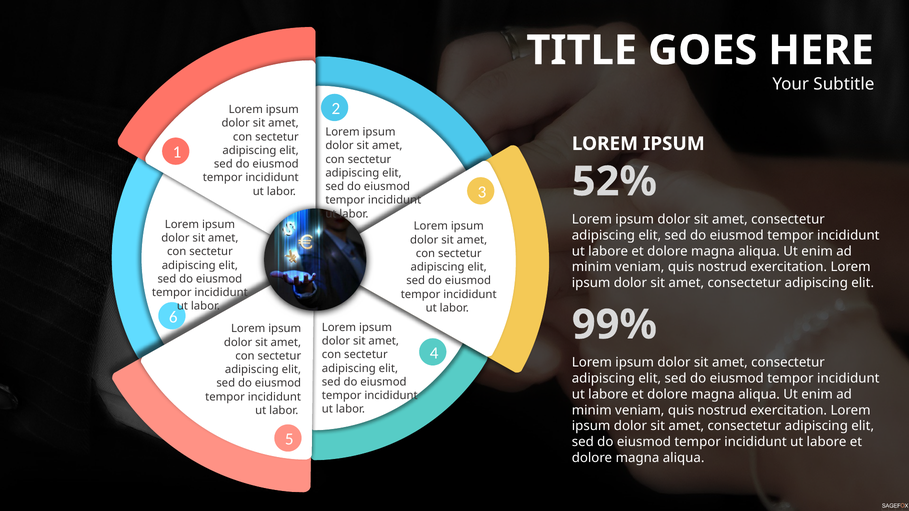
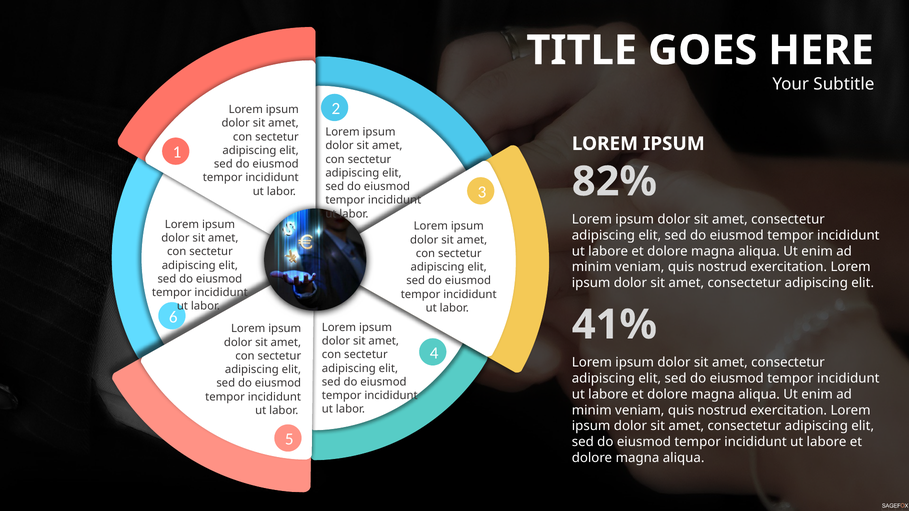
52%: 52% -> 82%
99%: 99% -> 41%
